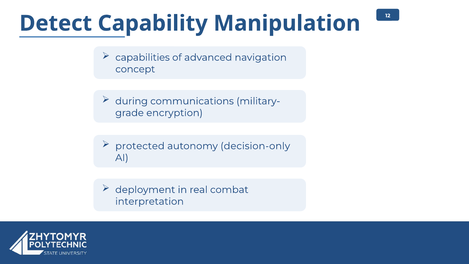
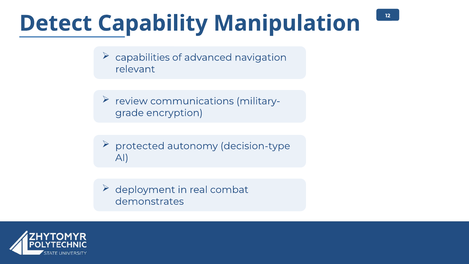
concept: concept -> relevant
during: during -> review
decision-only: decision-only -> decision-type
interpretation: interpretation -> demonstrates
